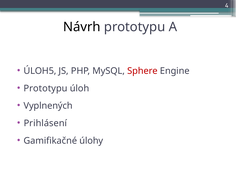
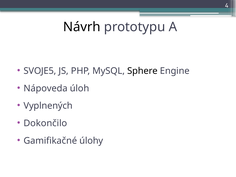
ÚLOH5: ÚLOH5 -> SVOJE5
Sphere colour: red -> black
Prototypu at (46, 88): Prototypu -> Nápoveda
Prihlásení: Prihlásení -> Dokončilo
